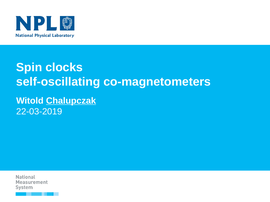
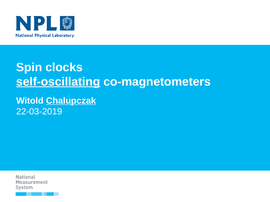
self-oscillating underline: none -> present
